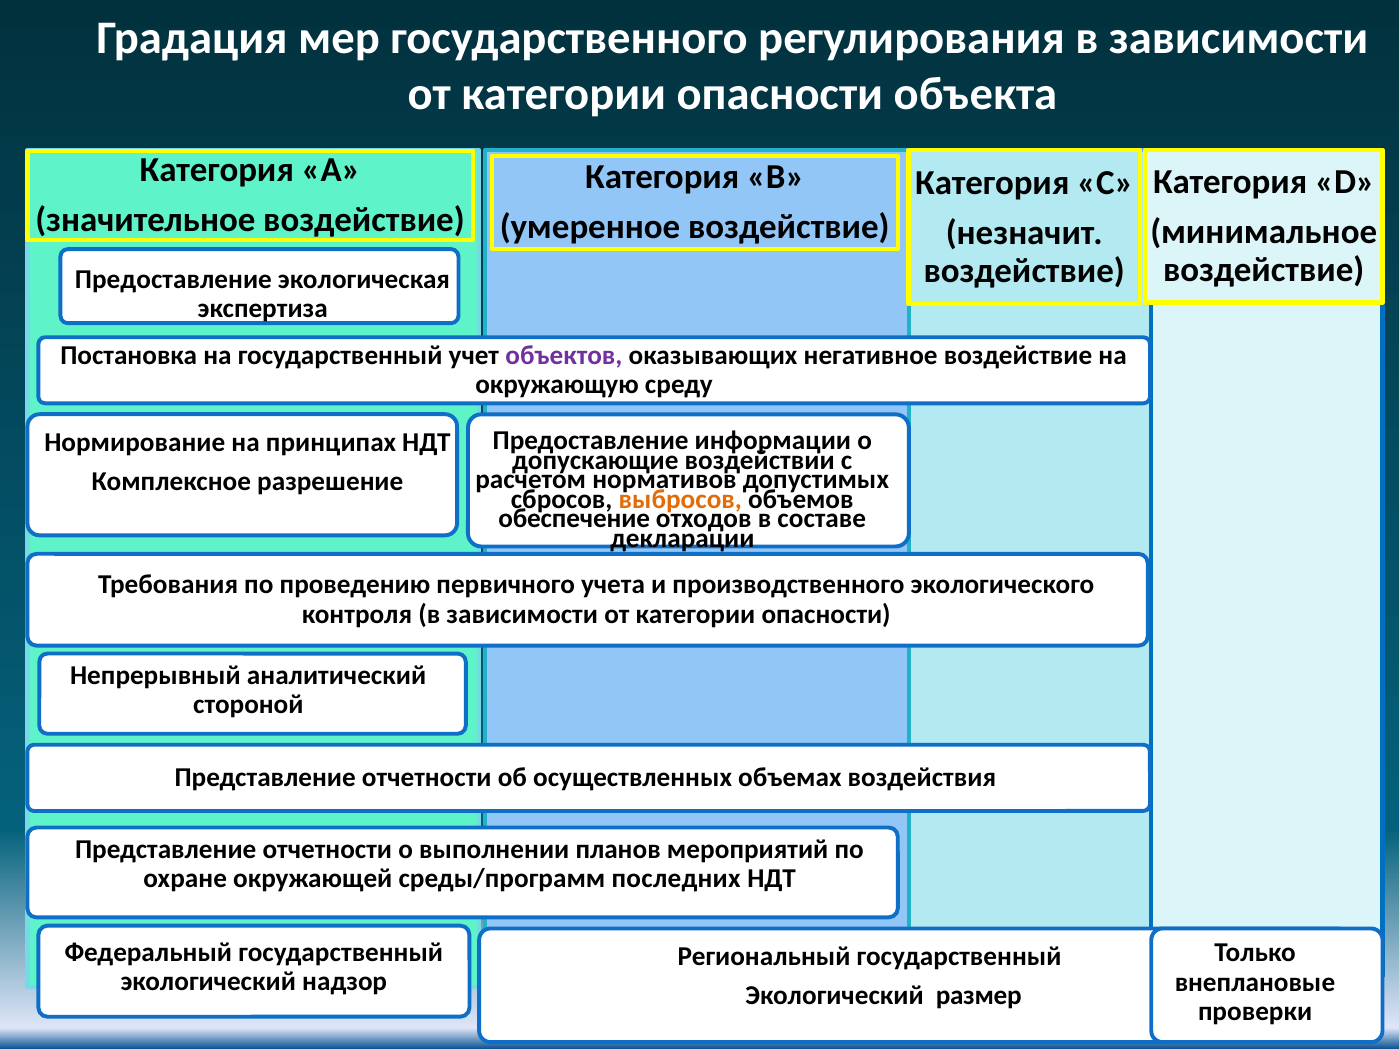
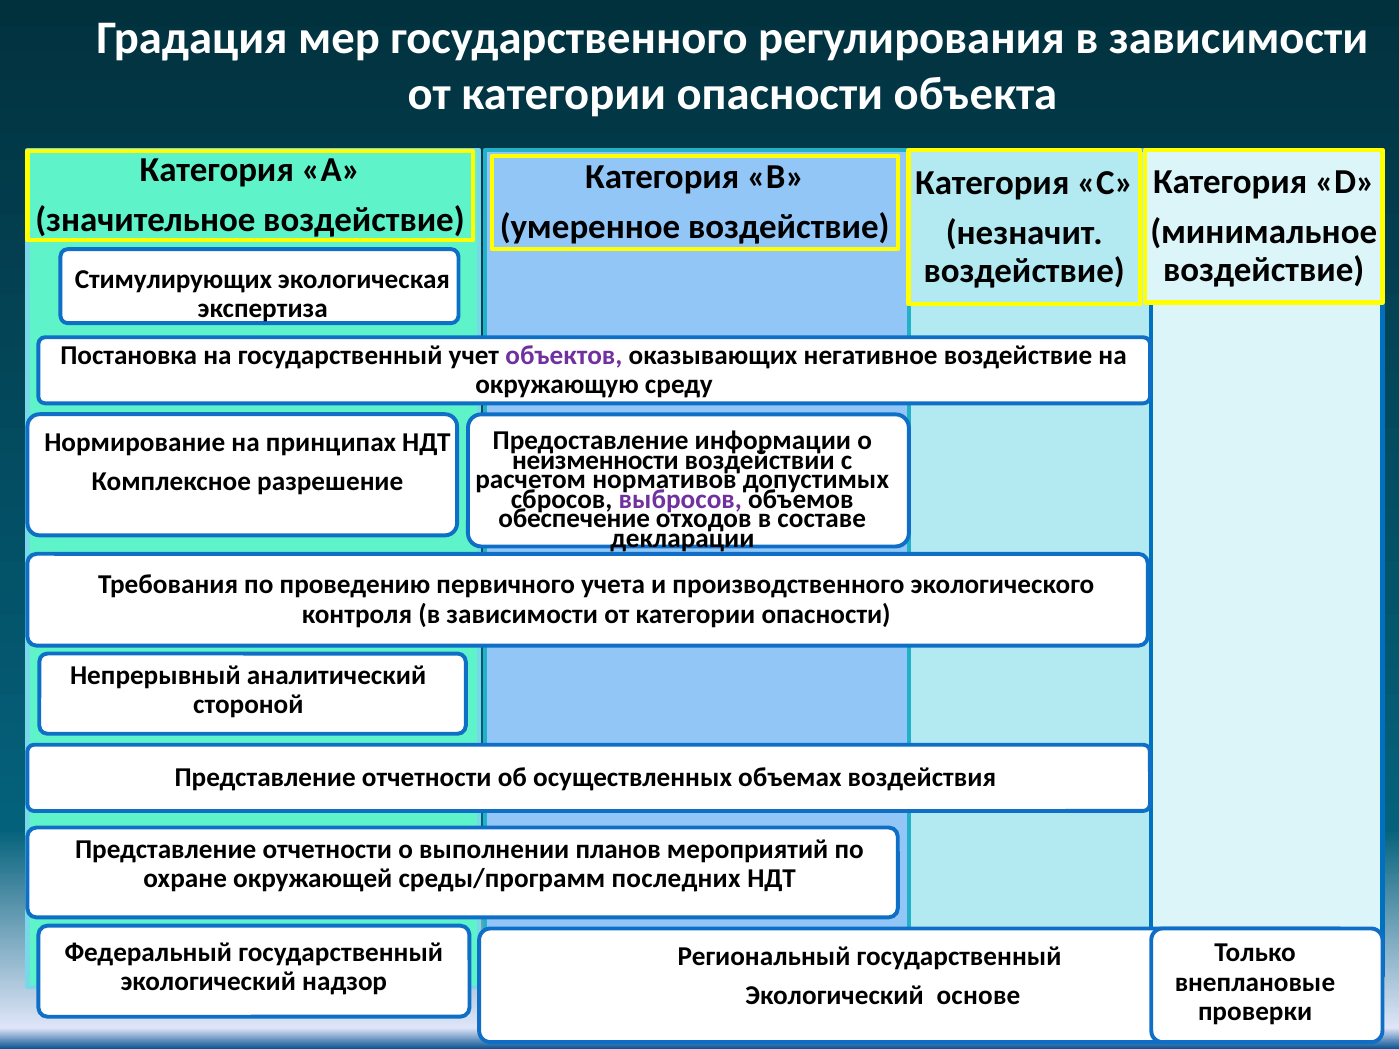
Предоставление at (173, 279): Предоставление -> Стимулирующих
допускающие: допускающие -> неизменности
выбросов colour: orange -> purple
размер: размер -> основе
